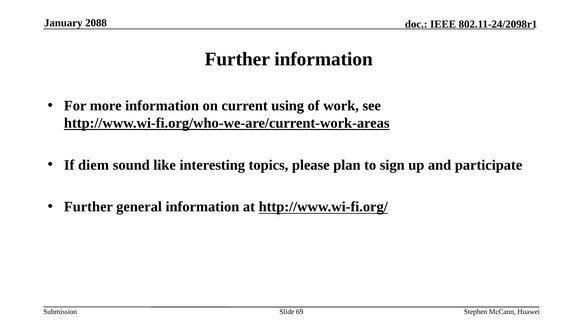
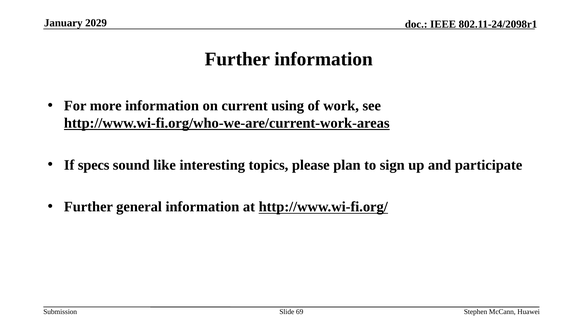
2088: 2088 -> 2029
diem: diem -> specs
